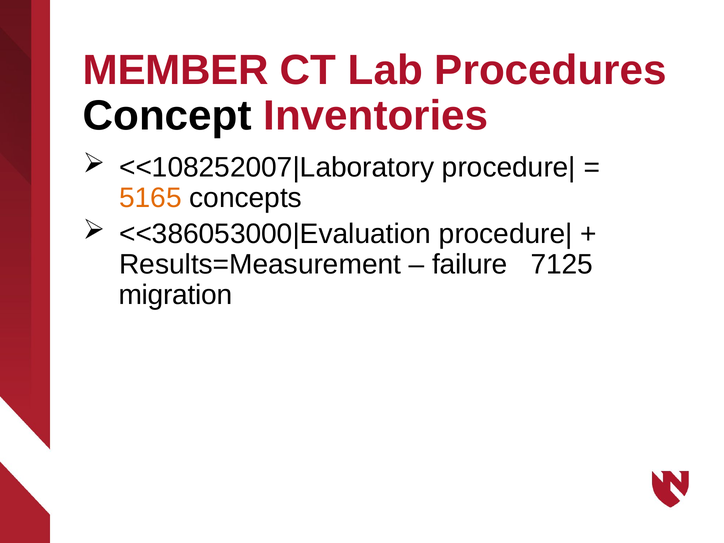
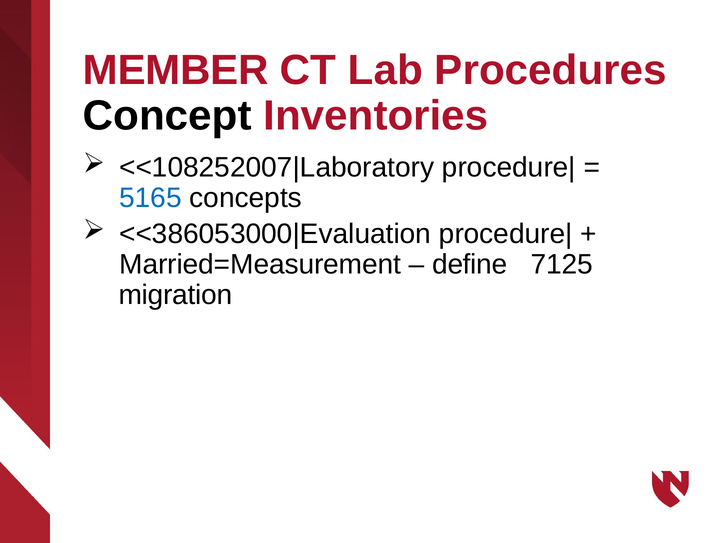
5165 colour: orange -> blue
Results=Measurement: Results=Measurement -> Married=Measurement
failure: failure -> define
